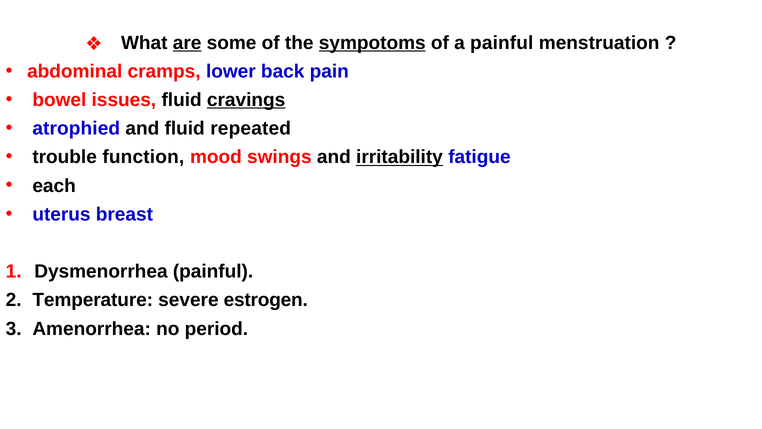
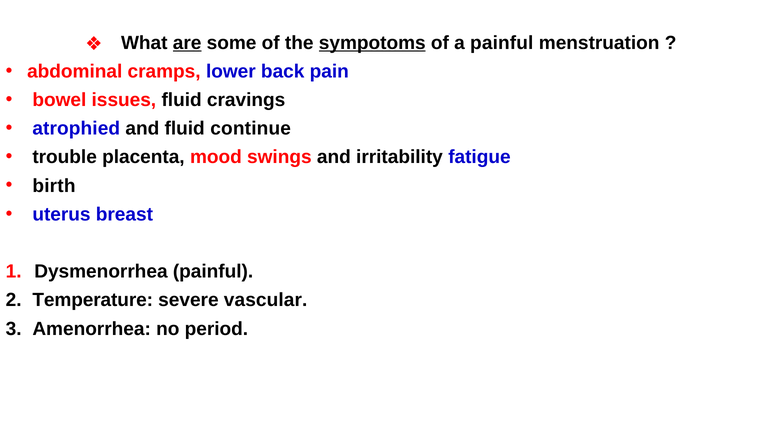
cravings underline: present -> none
repeated: repeated -> continue
function: function -> placenta
irritability underline: present -> none
each: each -> birth
estrogen: estrogen -> vascular
